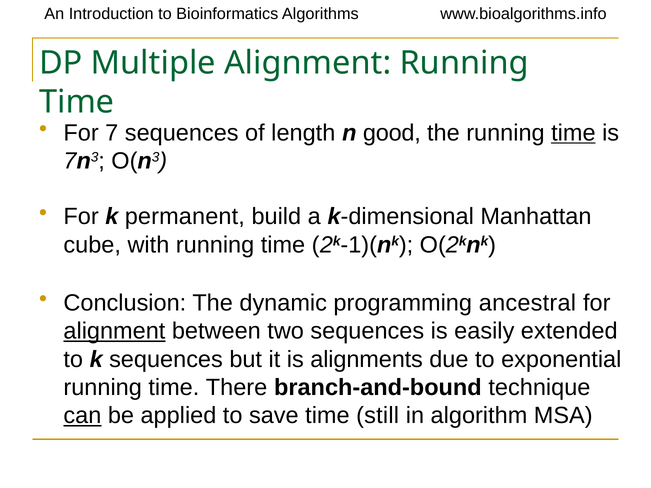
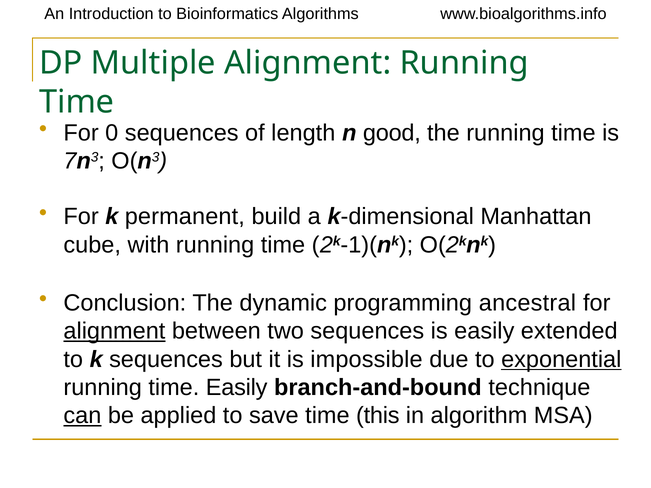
7: 7 -> 0
time at (573, 133) underline: present -> none
alignments: alignments -> impossible
exponential underline: none -> present
time There: There -> Easily
still: still -> this
